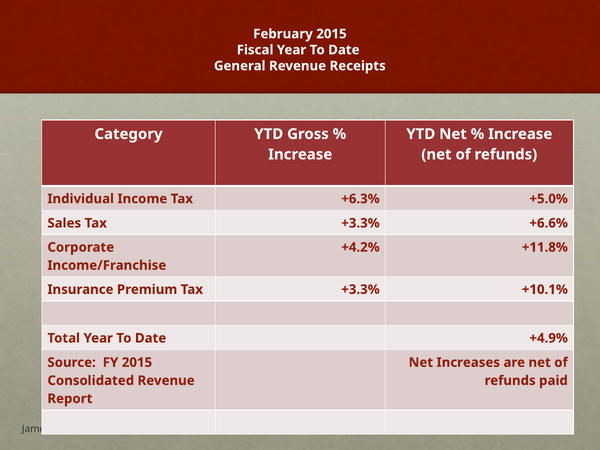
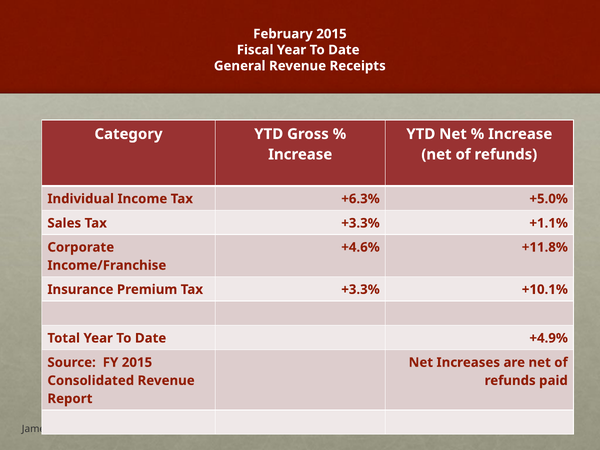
+6.6%: +6.6% -> +1.1%
+4.2%: +4.2% -> +4.6%
